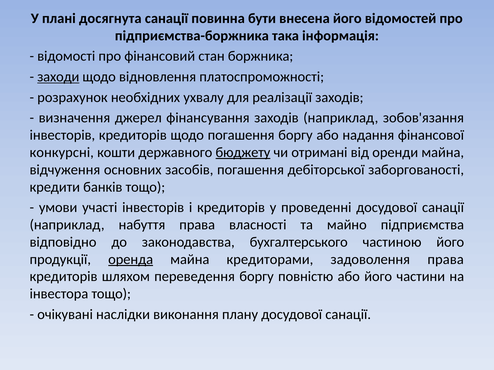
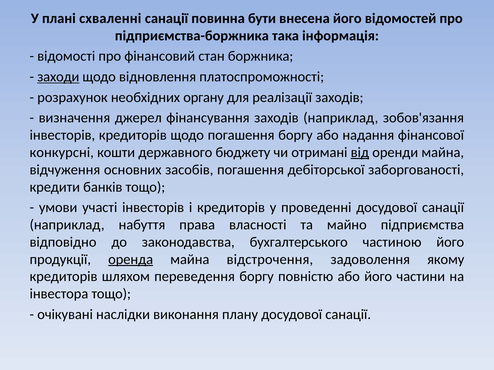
досягнута: досягнута -> схваленні
ухвалу: ухвалу -> органу
бюджету underline: present -> none
від underline: none -> present
кредиторами: кредиторами -> відстрочення
задоволення права: права -> якому
